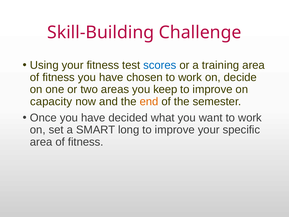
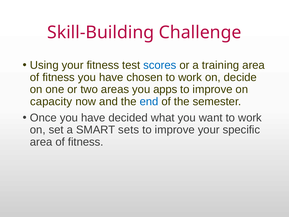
keep: keep -> apps
end colour: orange -> blue
long: long -> sets
